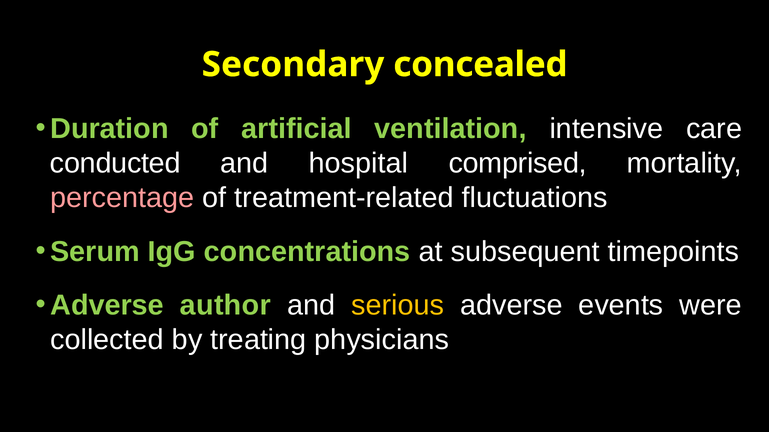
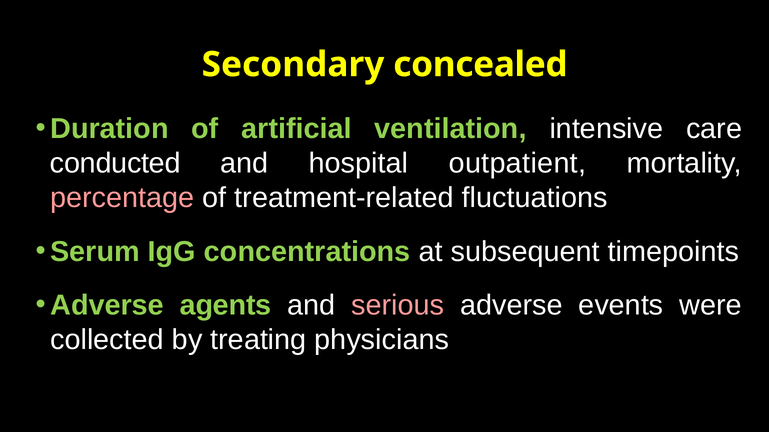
comprised: comprised -> outpatient
author: author -> agents
serious colour: yellow -> pink
